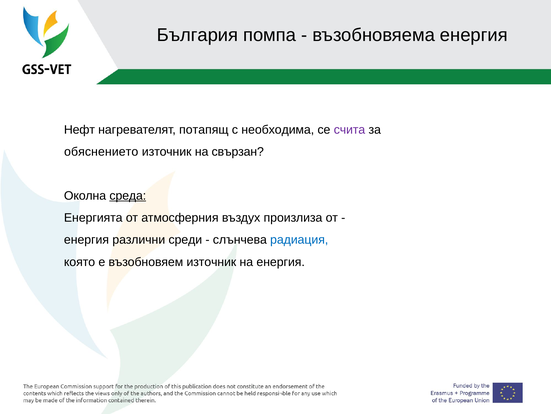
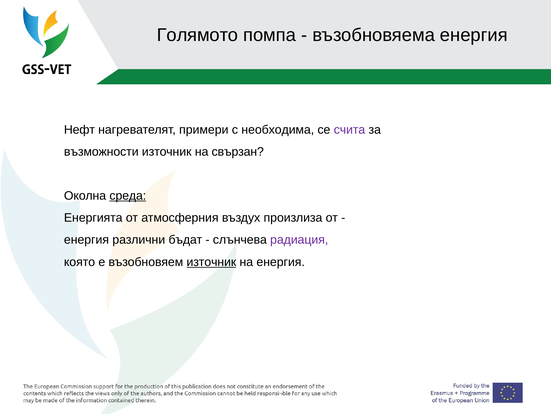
България: България -> Голямото
потапящ: потапящ -> примери
обяснението: обяснението -> възможности
среди: среди -> бъдат
радиация colour: blue -> purple
източник at (211, 262) underline: none -> present
